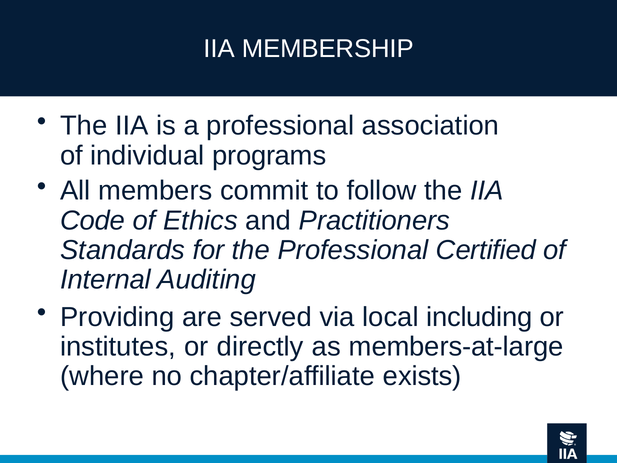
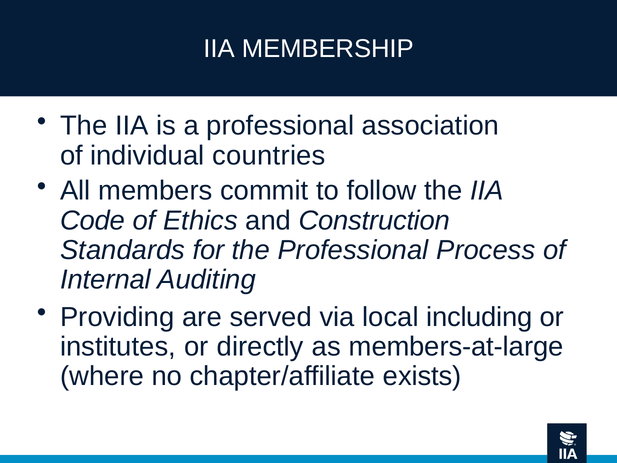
programs: programs -> countries
Practitioners: Practitioners -> Construction
Certified: Certified -> Process
